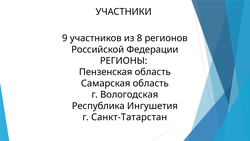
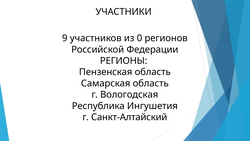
8: 8 -> 0
Санкт-Татарстан: Санкт-Татарстан -> Санкт-Алтайский
